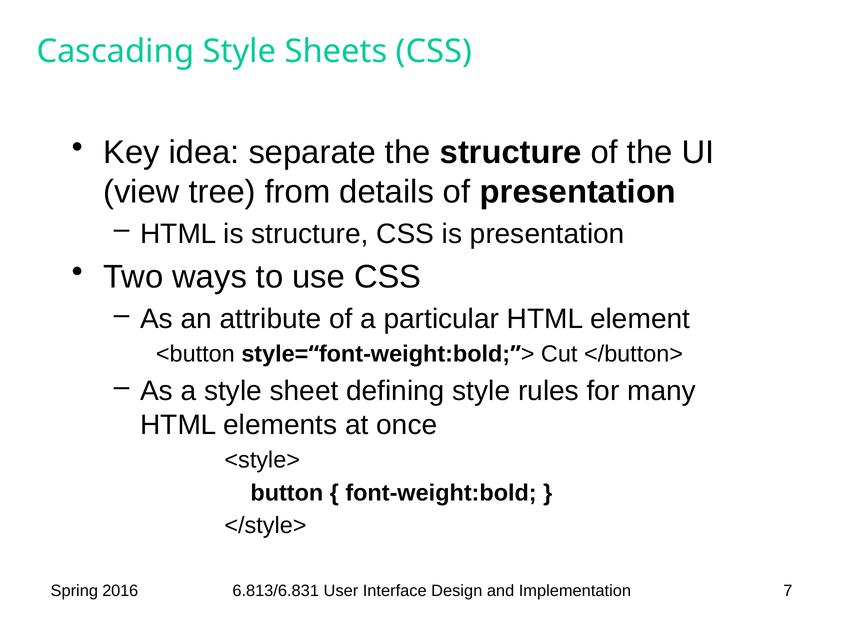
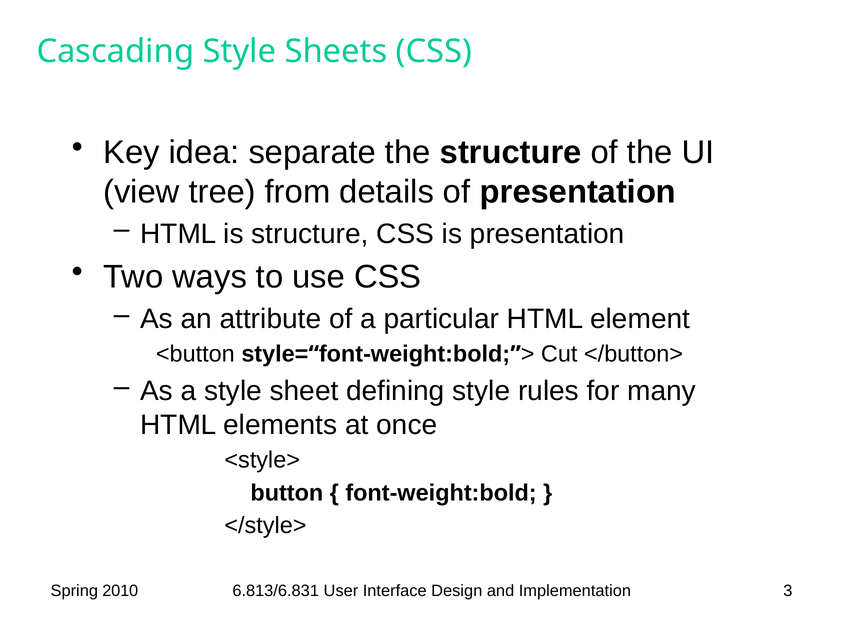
2016: 2016 -> 2010
7: 7 -> 3
